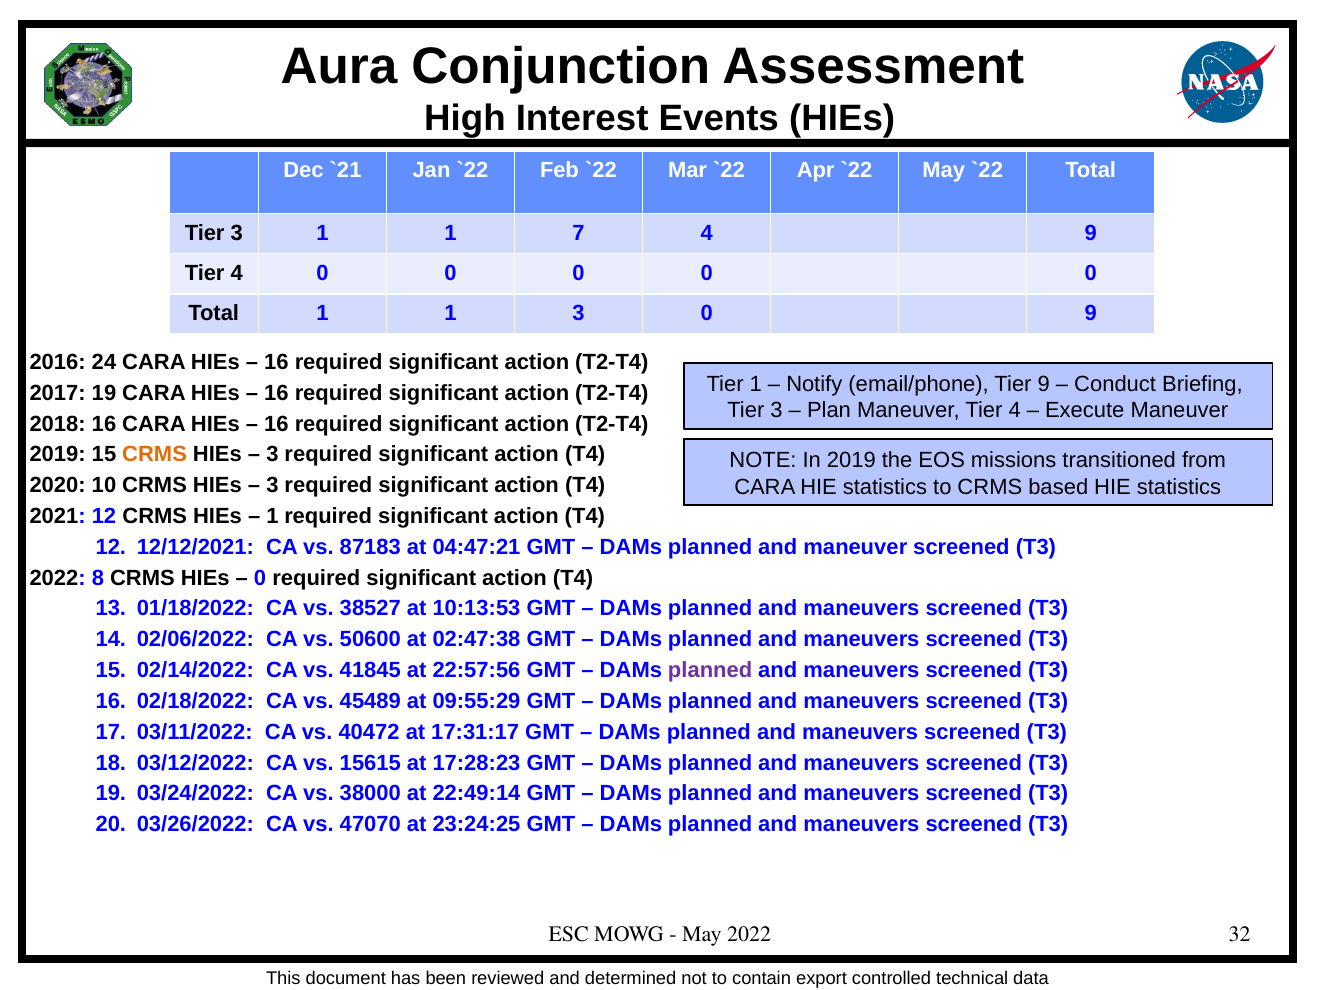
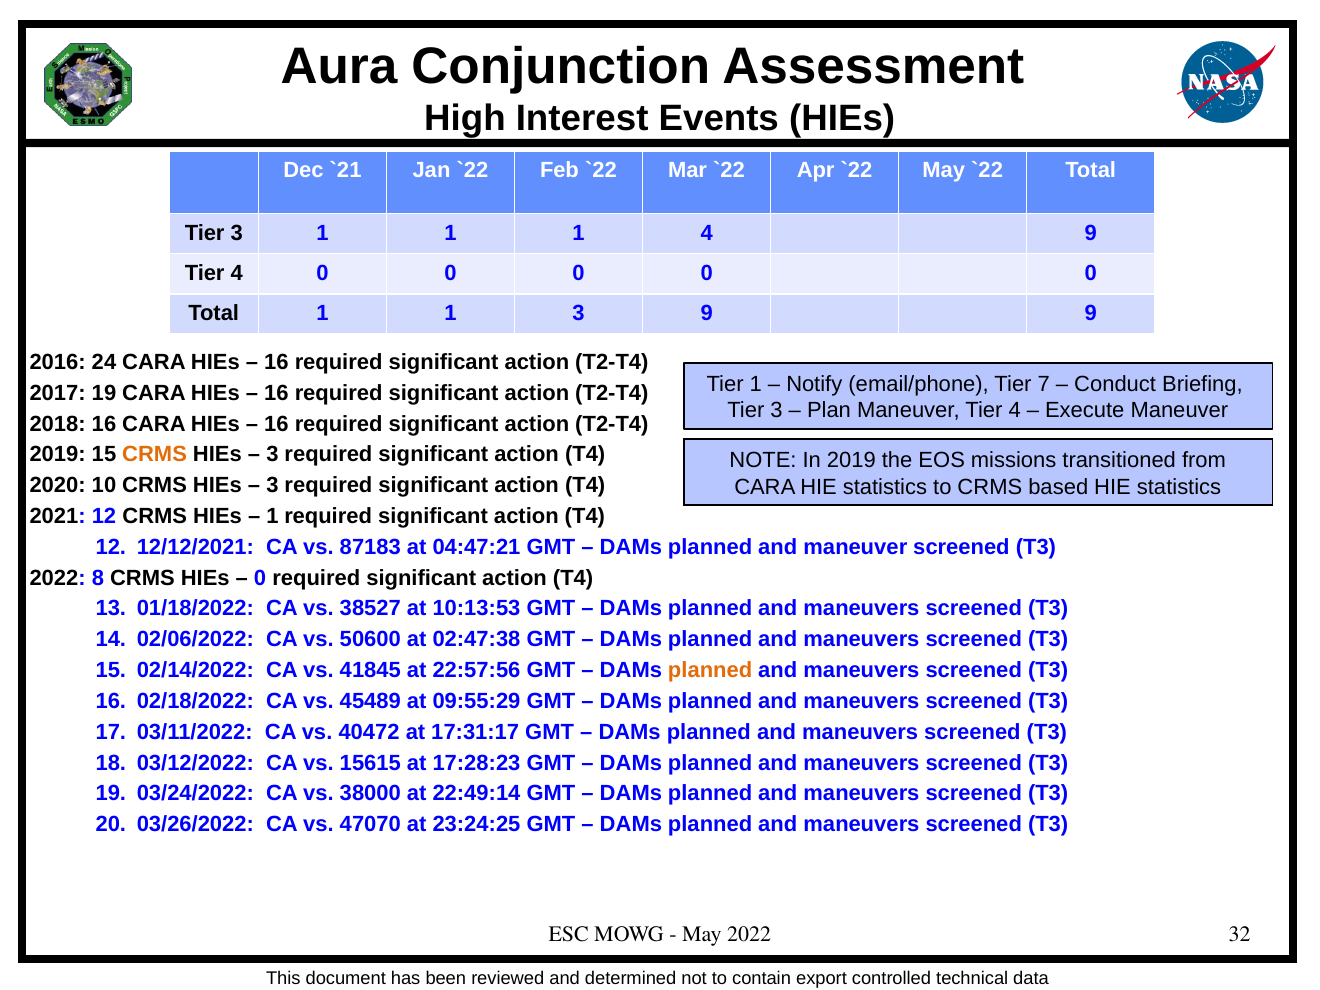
1 1 7: 7 -> 1
3 0: 0 -> 9
Tier 9: 9 -> 7
planned at (710, 670) colour: purple -> orange
